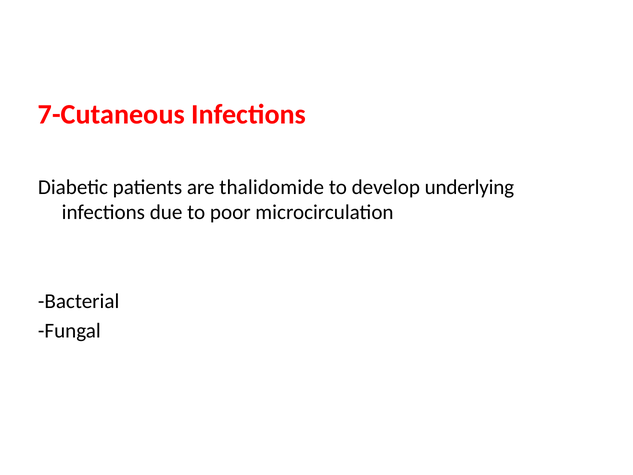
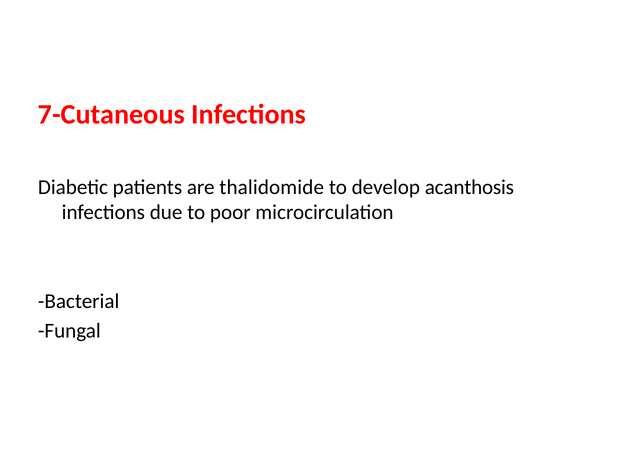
underlying: underlying -> acanthosis
